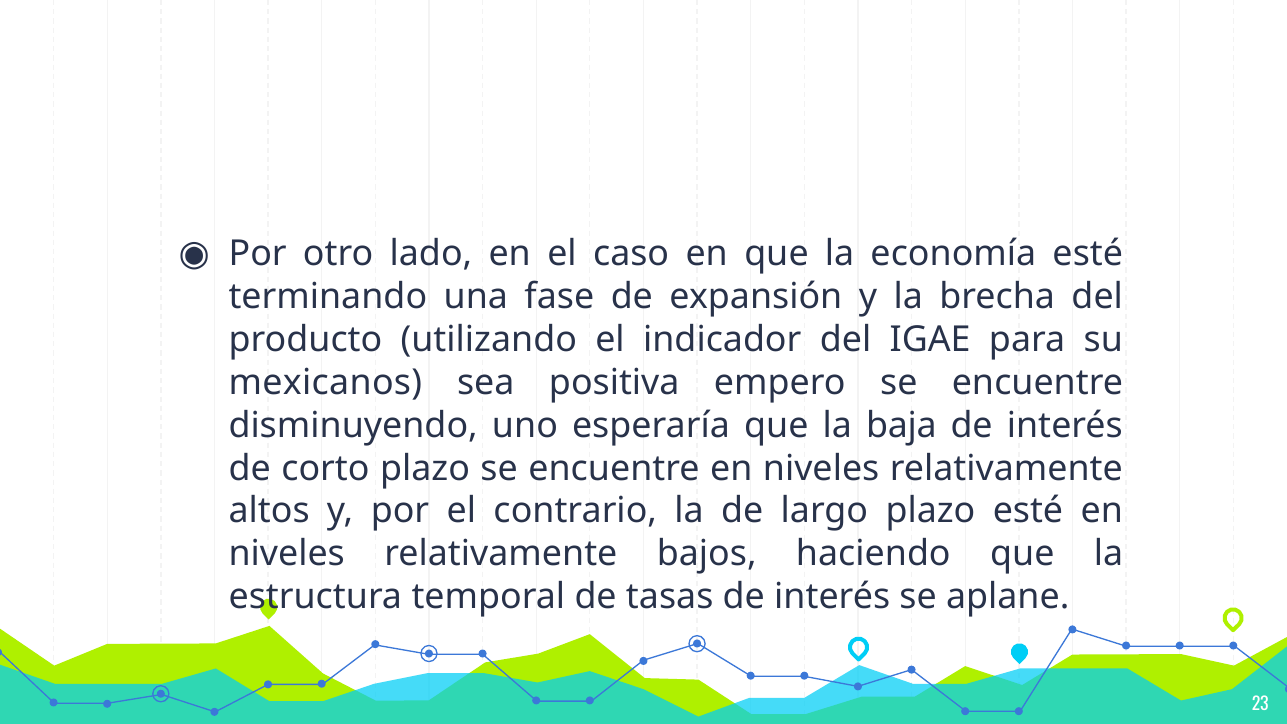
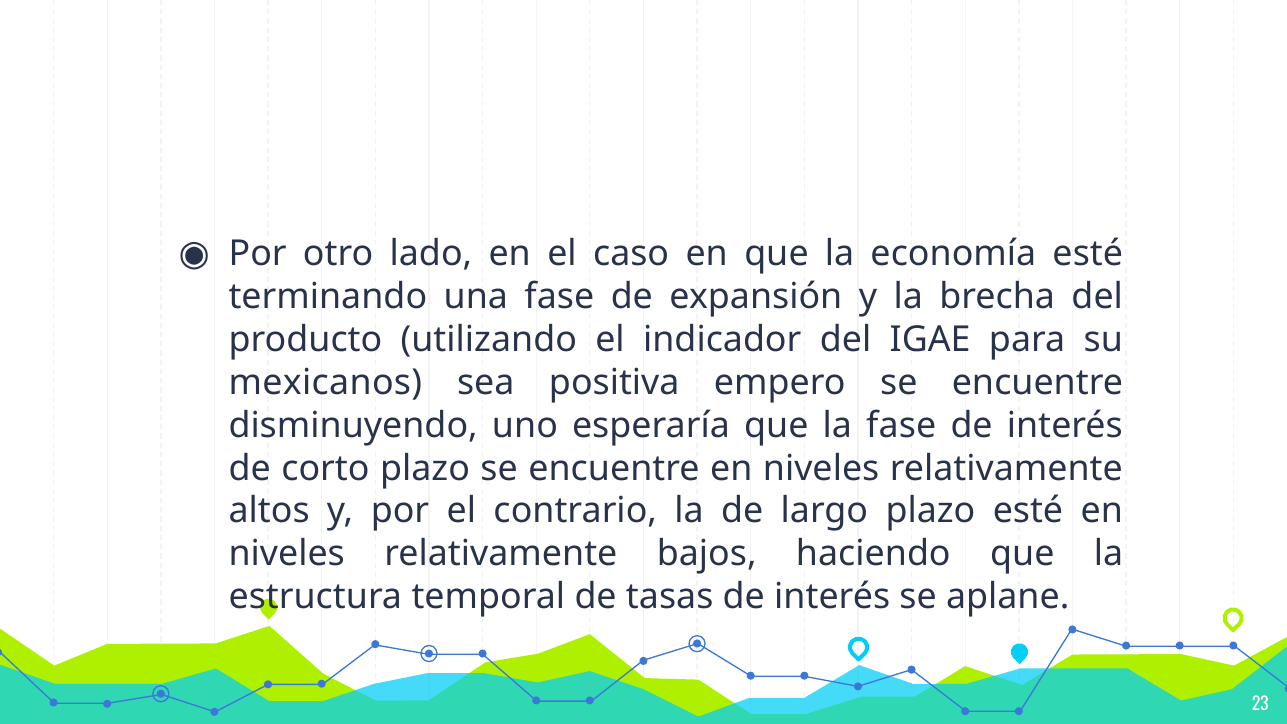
la baja: baja -> fase
